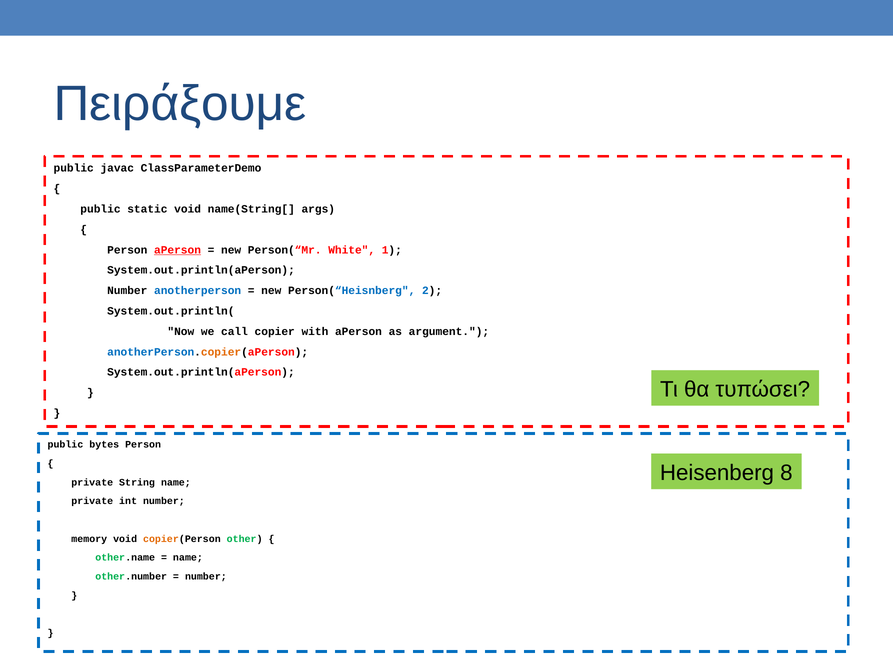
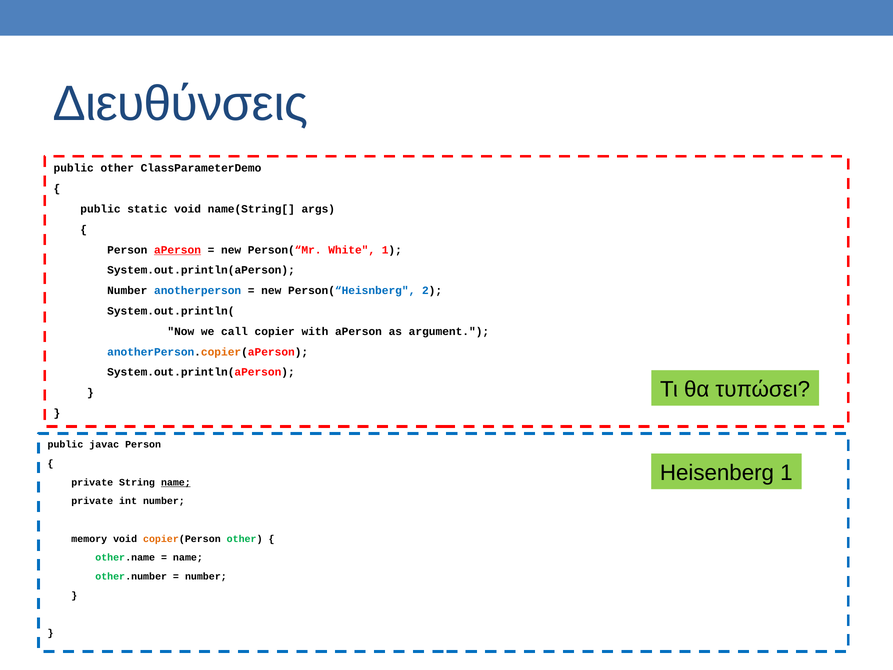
Πειράξουμε: Πειράξουμε -> Διευθύνσεις
public javac: javac -> other
bytes: bytes -> javac
Heisenberg 8: 8 -> 1
name at (176, 482) underline: none -> present
